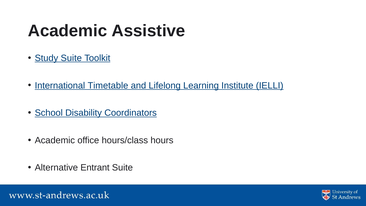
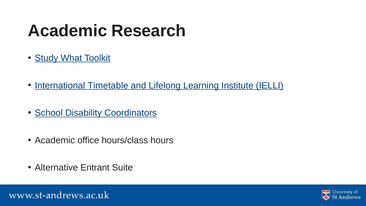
Assistive: Assistive -> Research
Study Suite: Suite -> What
